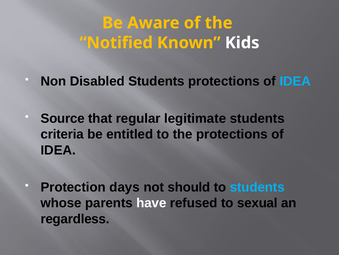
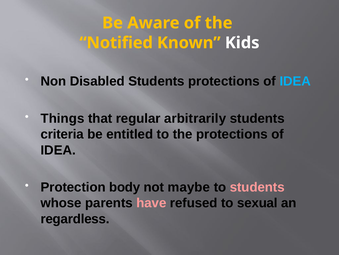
Source: Source -> Things
legitimate: legitimate -> arbitrarily
days: days -> body
should: should -> maybe
students at (257, 187) colour: light blue -> pink
have colour: white -> pink
